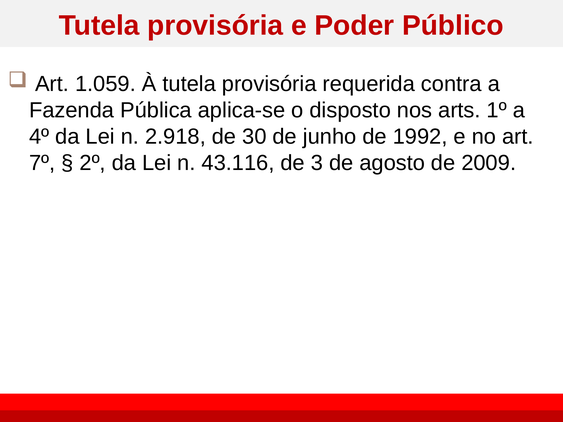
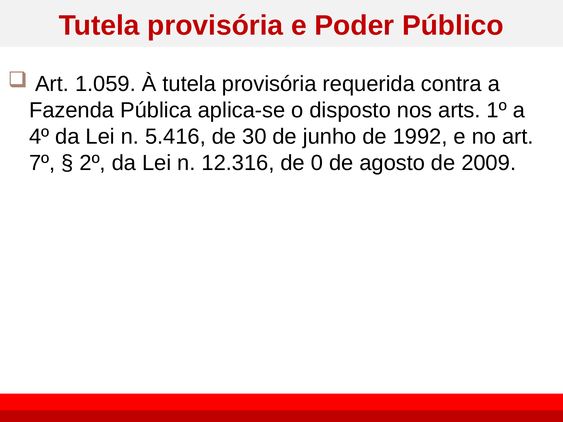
2.918: 2.918 -> 5.416
43.116: 43.116 -> 12.316
3: 3 -> 0
